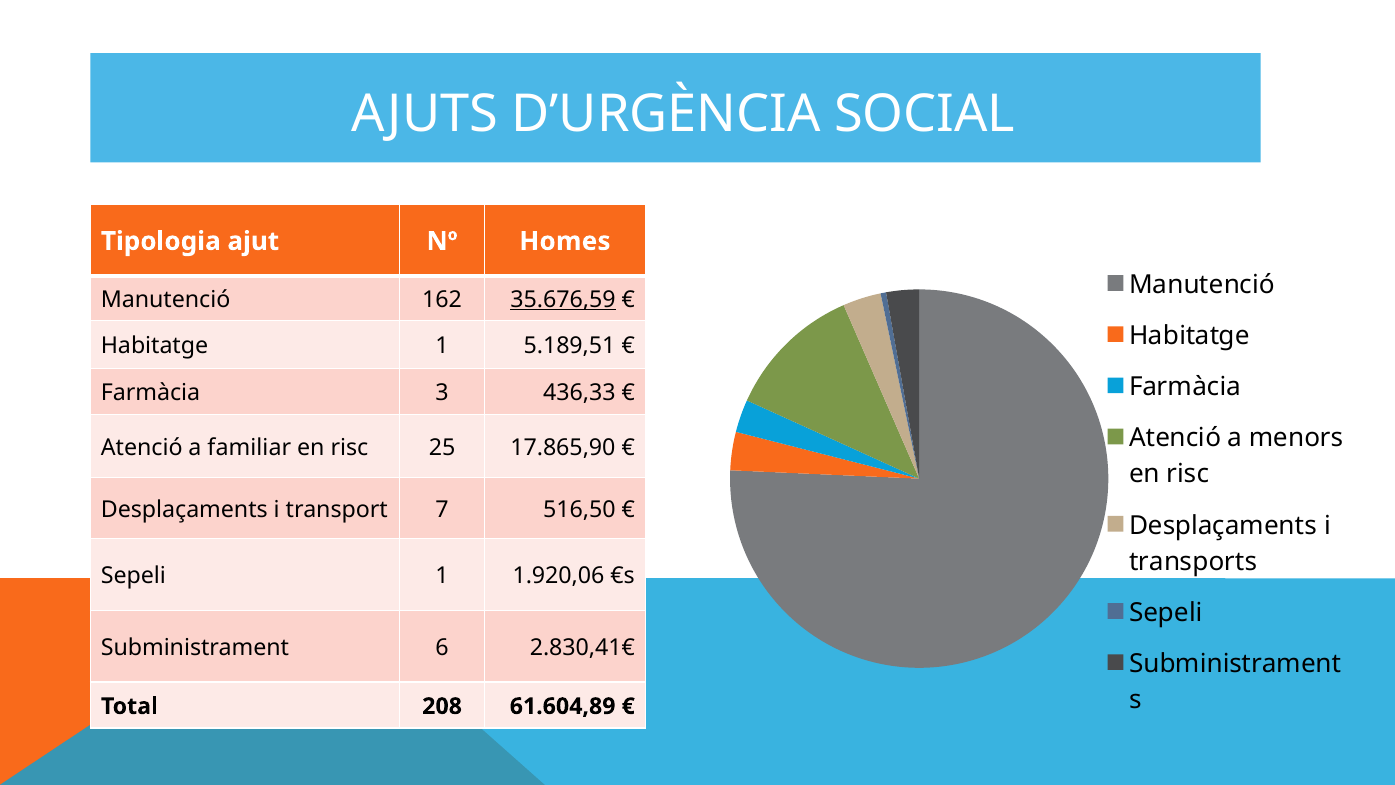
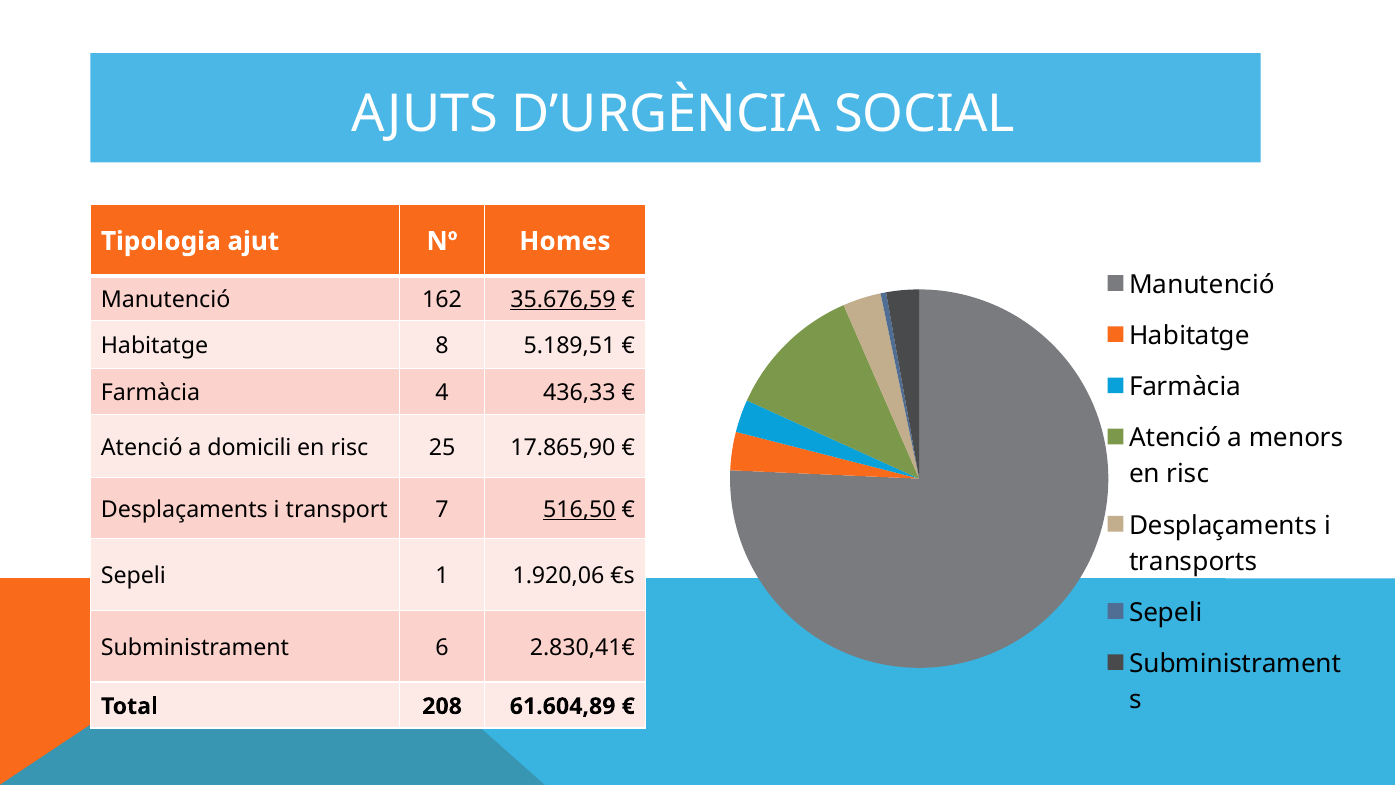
Habitatge 1: 1 -> 8
3: 3 -> 4
familiar: familiar -> domicili
516,50 underline: none -> present
